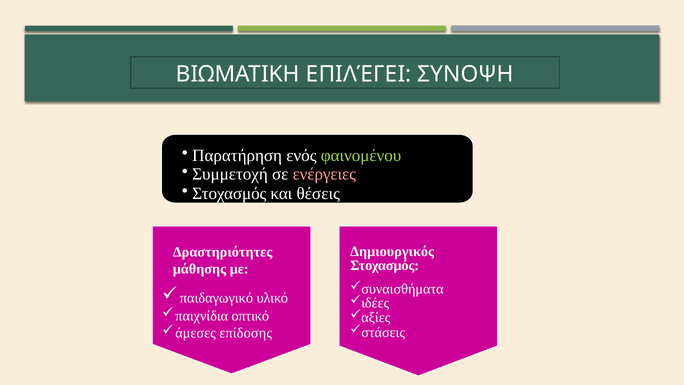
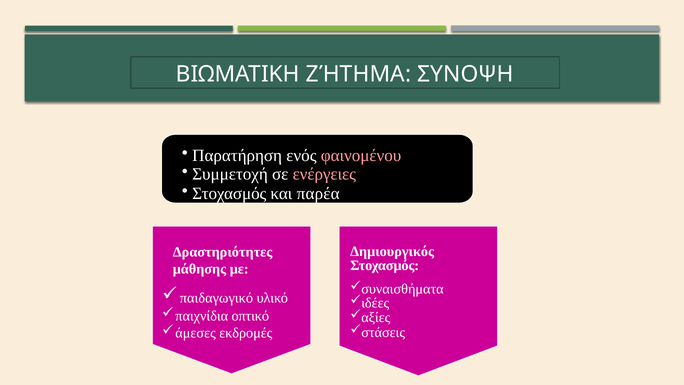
ΕΠΙΛΈΓΕΙ: ΕΠΙΛΈΓΕΙ -> ΖΉΤΗΜΑ
φαινομένου colour: light green -> pink
θέσεις: θέσεις -> παρέα
επίδοσης: επίδοσης -> εκδρομές
